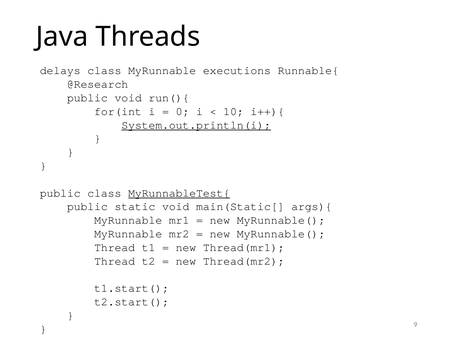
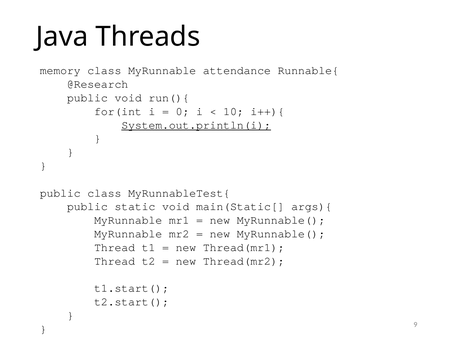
delays: delays -> memory
executions: executions -> attendance
MyRunnableTest{ underline: present -> none
